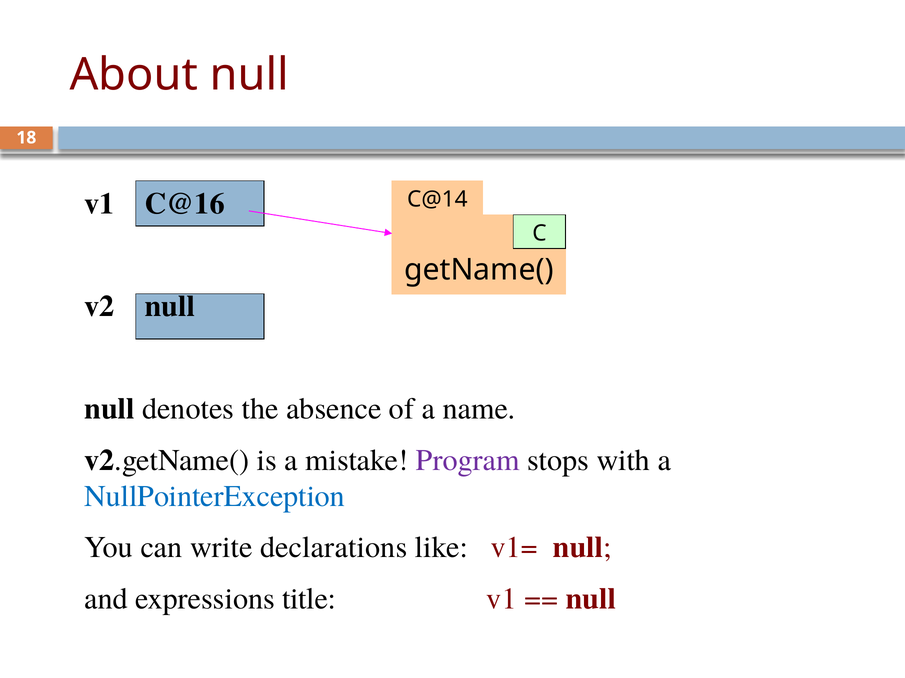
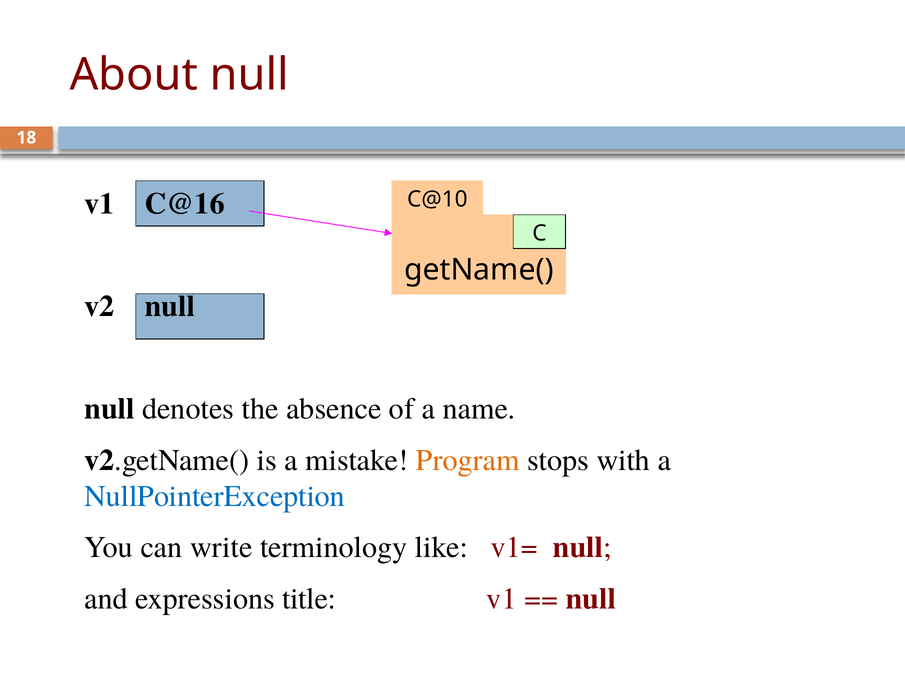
C@14: C@14 -> C@10
Program colour: purple -> orange
declarations: declarations -> terminology
